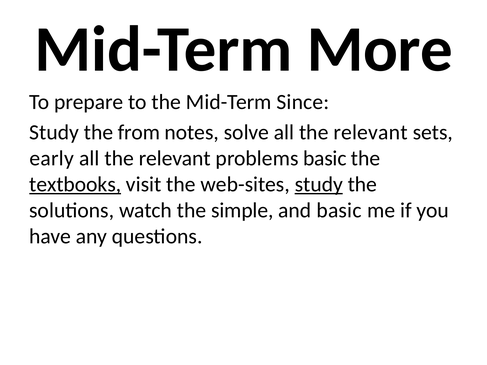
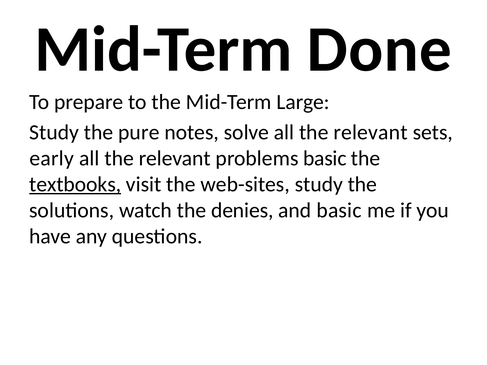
More: More -> Done
Since: Since -> Large
from: from -> pure
study at (319, 184) underline: present -> none
simple: simple -> denies
